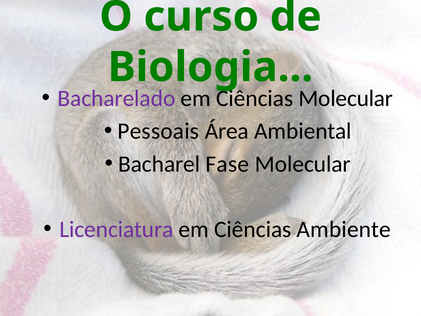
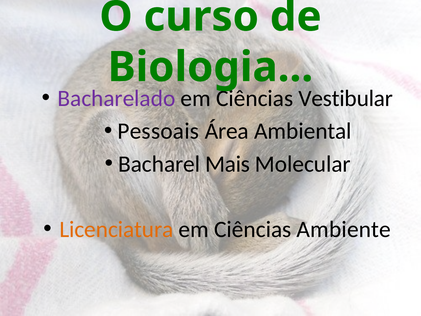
Molecular at (346, 98): Molecular -> Vestibular
Fase: Fase -> Mais
Licenciatura colour: purple -> orange
